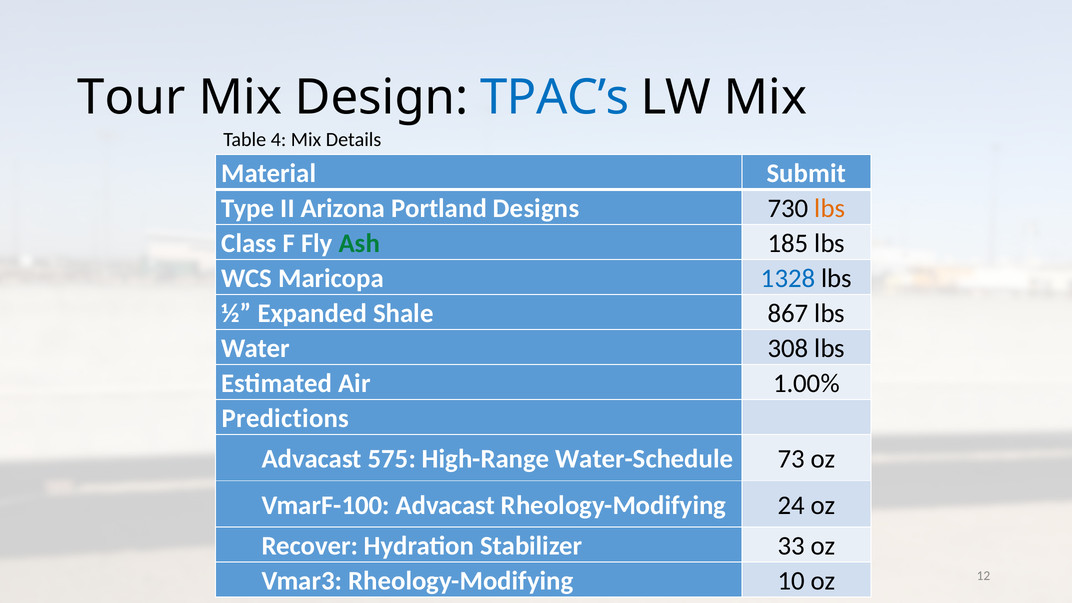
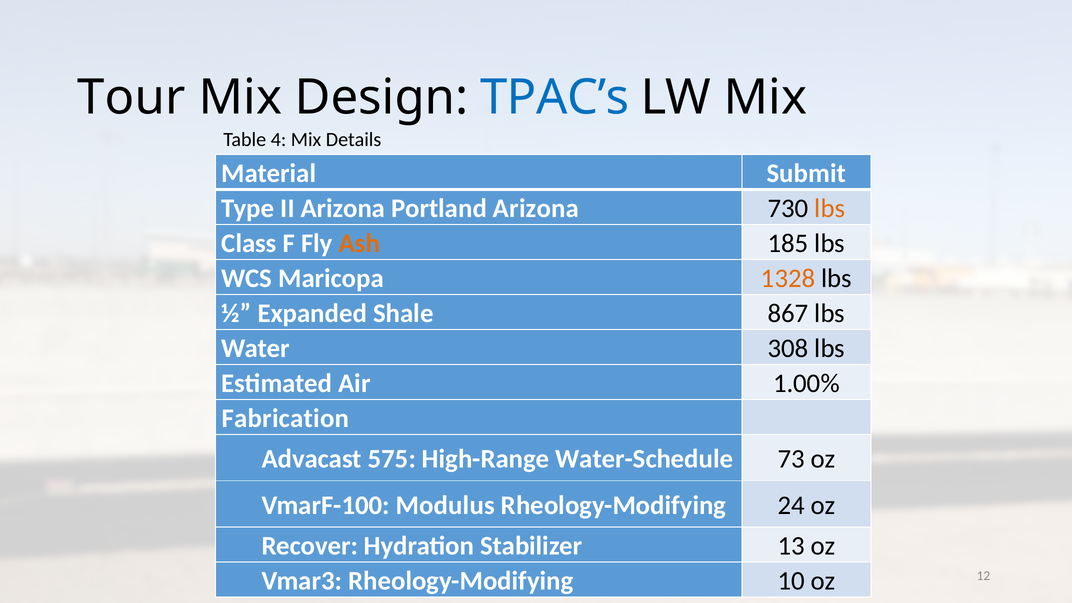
Portland Designs: Designs -> Arizona
Ash colour: green -> orange
1328 colour: blue -> orange
Predictions: Predictions -> Fabrication
VmarF-100 Advacast: Advacast -> Modulus
33: 33 -> 13
